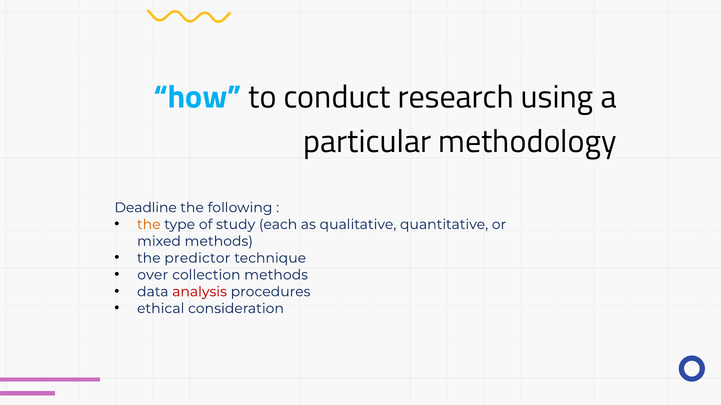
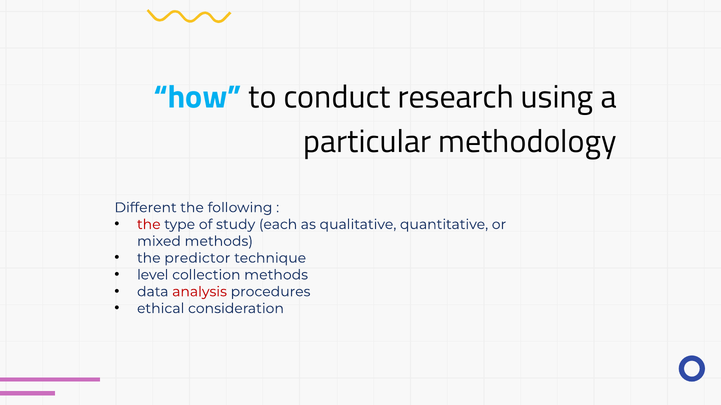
Deadline: Deadline -> Different
the at (149, 225) colour: orange -> red
over: over -> level
